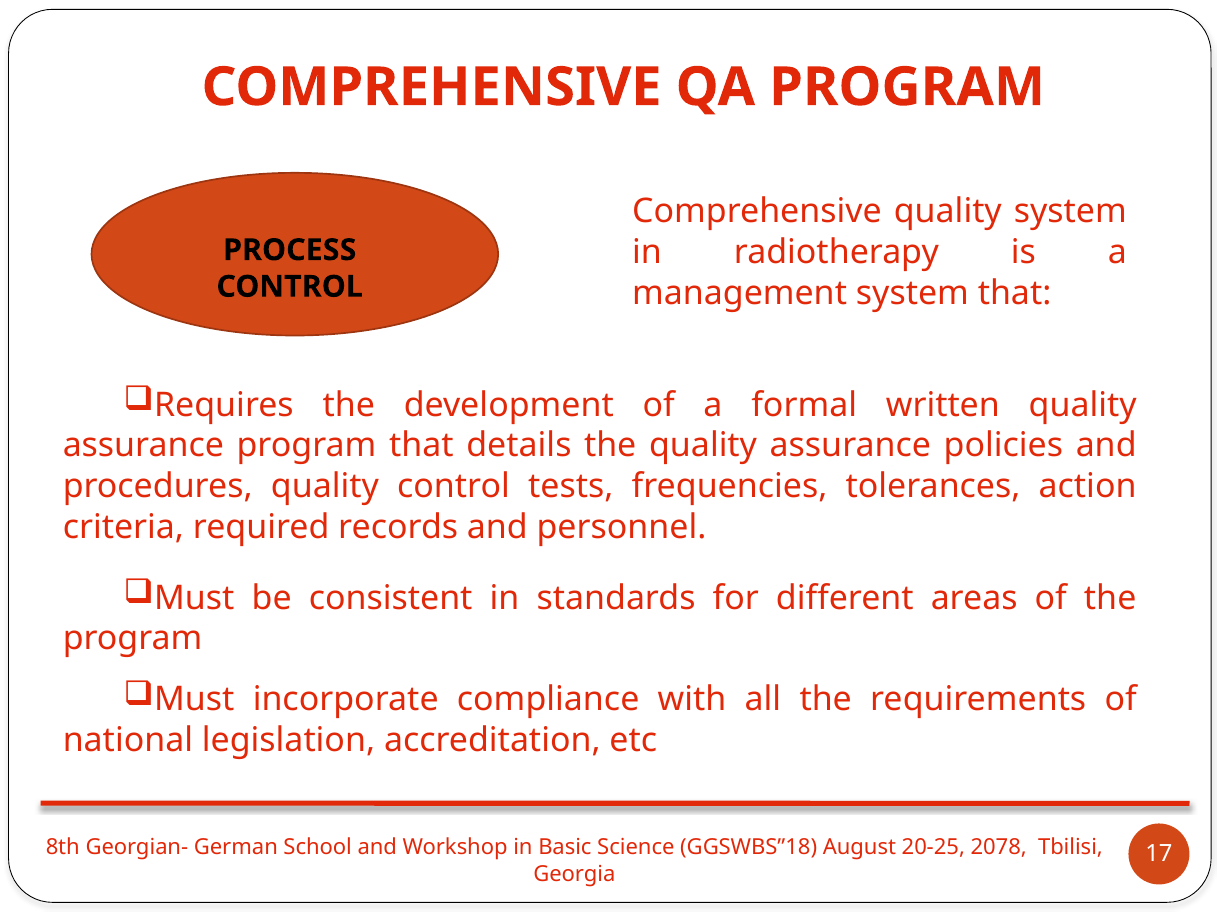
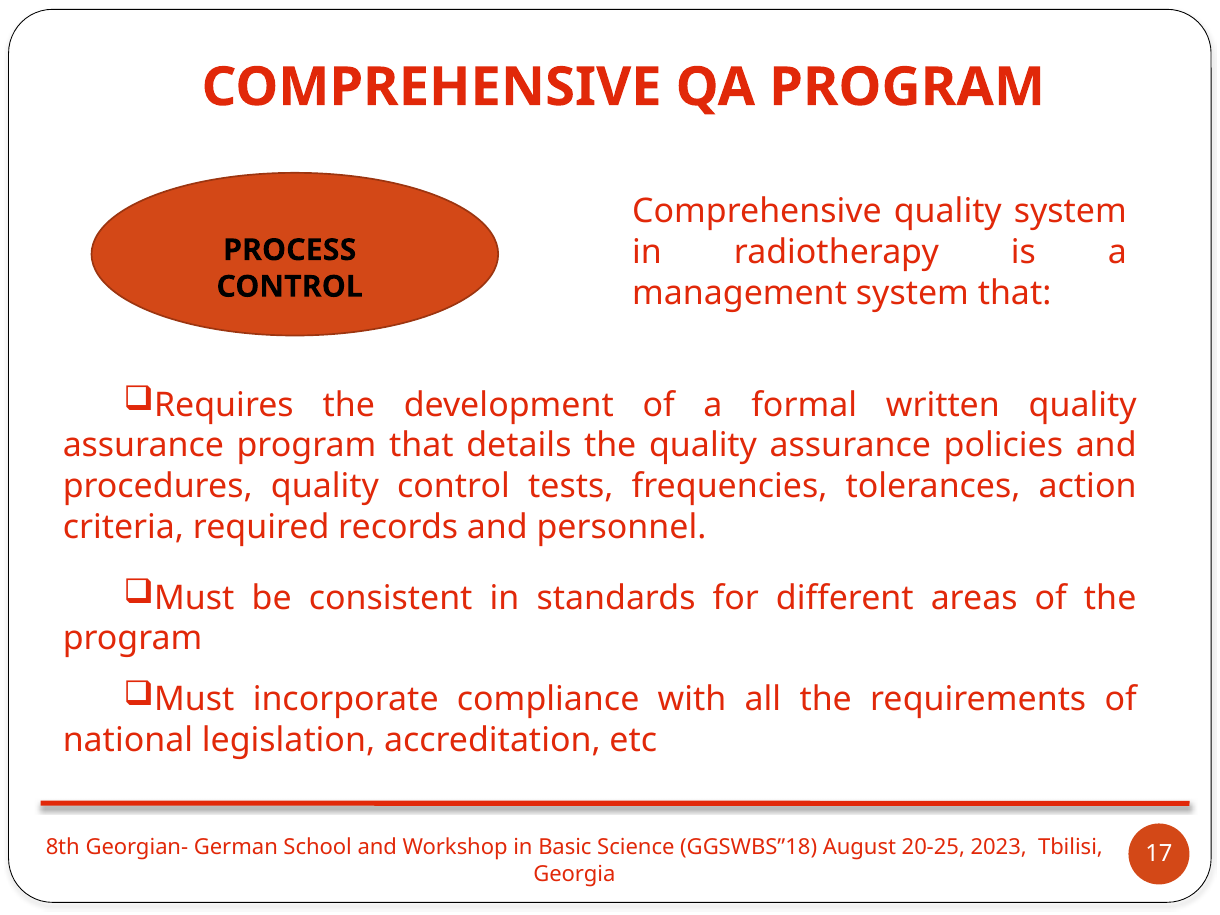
2078: 2078 -> 2023
